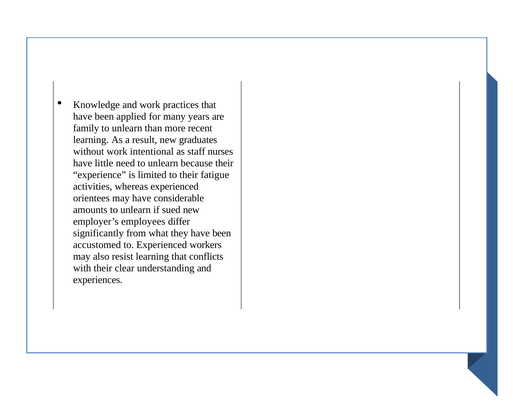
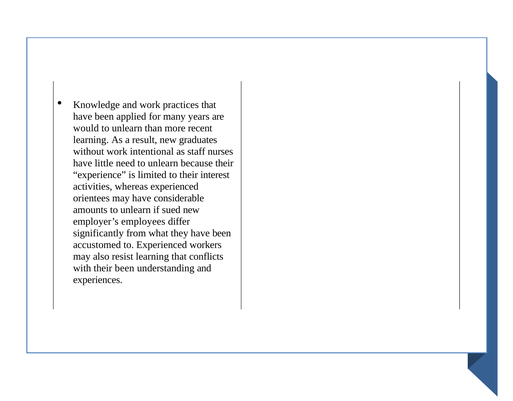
family: family -> would
fatigue: fatigue -> interest
their clear: clear -> been
